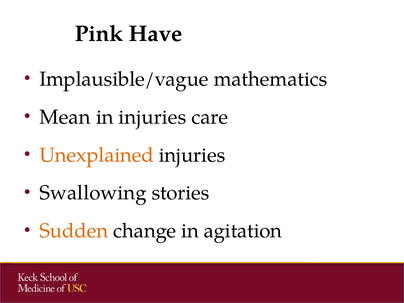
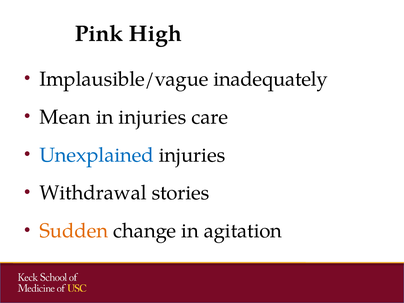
Have: Have -> High
mathematics: mathematics -> inadequately
Unexplained colour: orange -> blue
Swallowing: Swallowing -> Withdrawal
